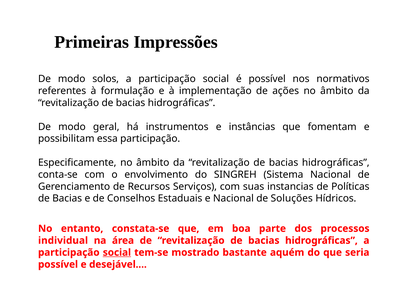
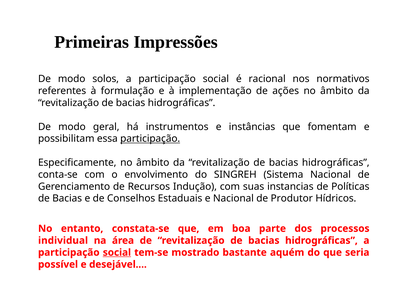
é possível: possível -> racional
participação at (150, 139) underline: none -> present
Serviços: Serviços -> Indução
Soluções: Soluções -> Produtor
